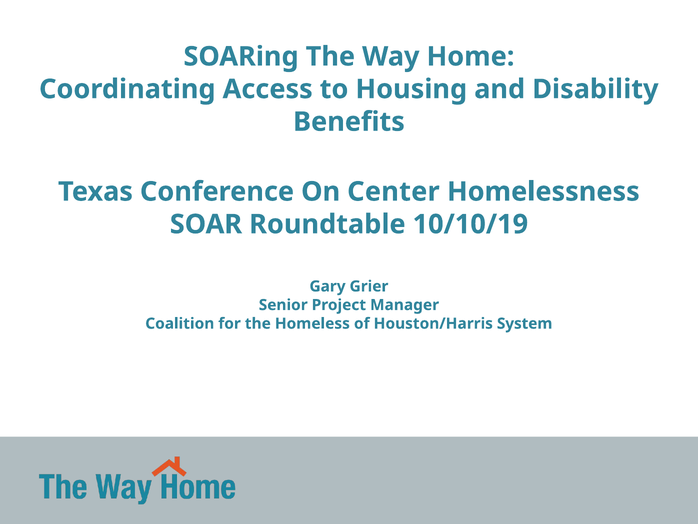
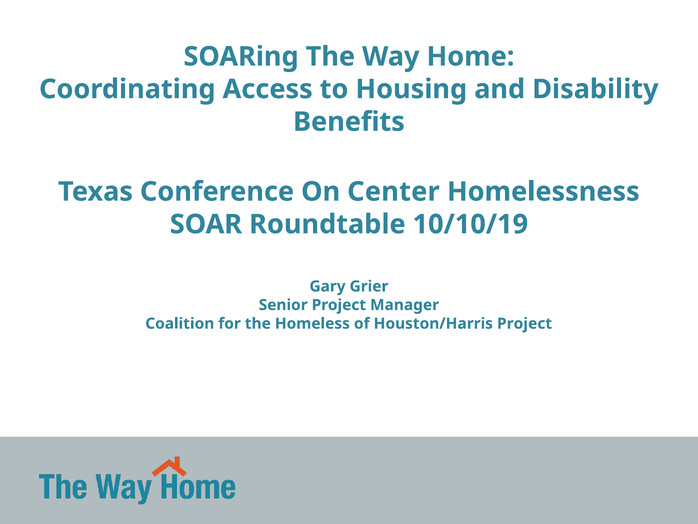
Houston/Harris System: System -> Project
